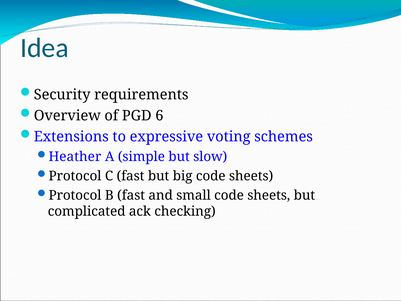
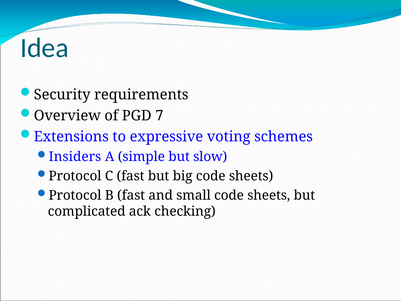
6: 6 -> 7
Heather: Heather -> Insiders
